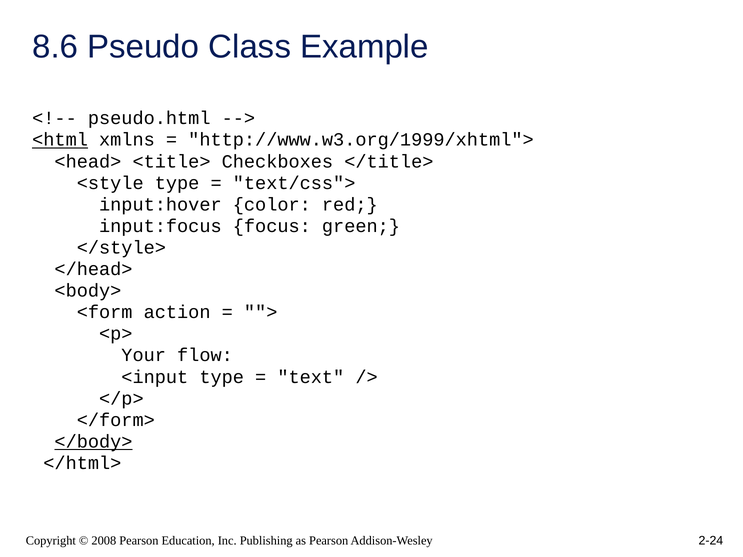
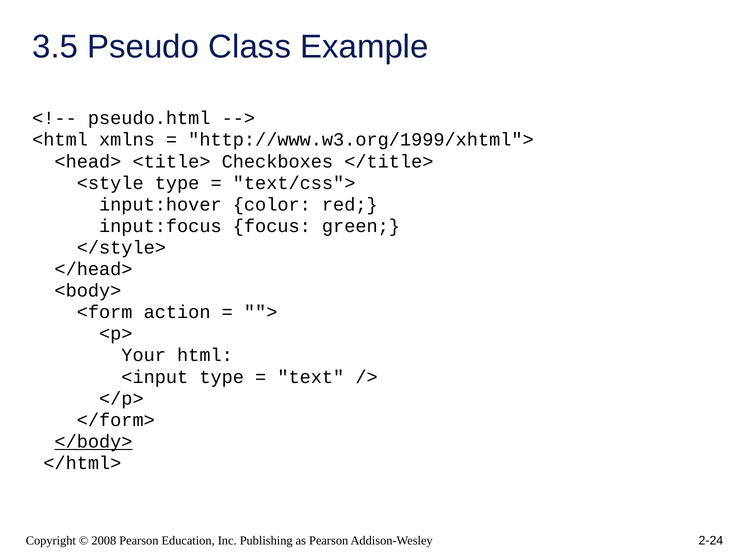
8.6: 8.6 -> 3.5
<html underline: present -> none
flow: flow -> html
